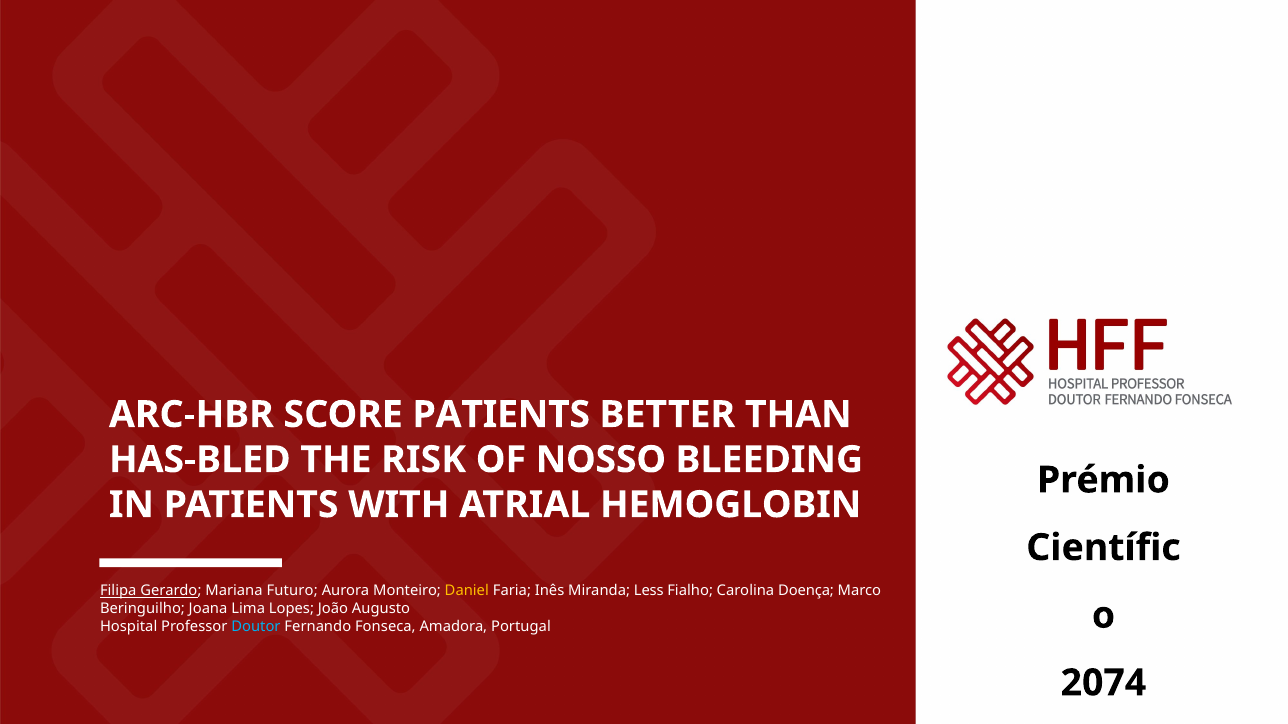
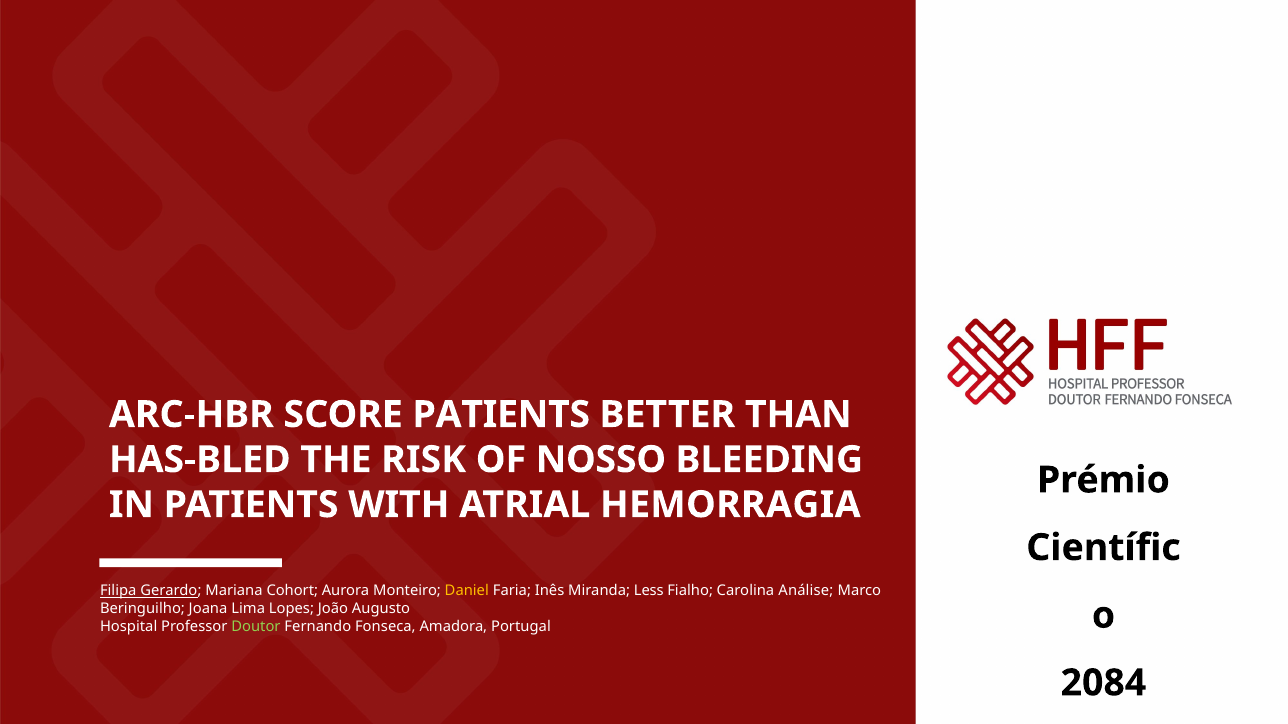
HEMOGLOBIN: HEMOGLOBIN -> HEMORRAGIA
Futuro: Futuro -> Cohort
Doença: Doença -> Análise
Doutor colour: light blue -> light green
2074: 2074 -> 2084
